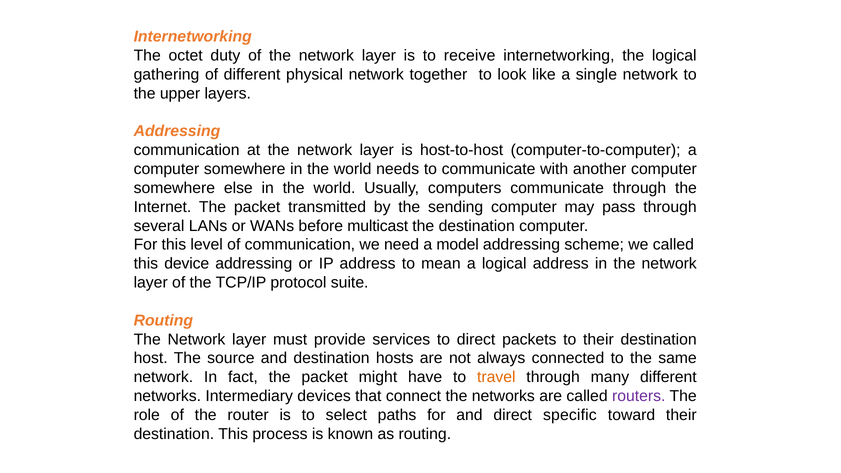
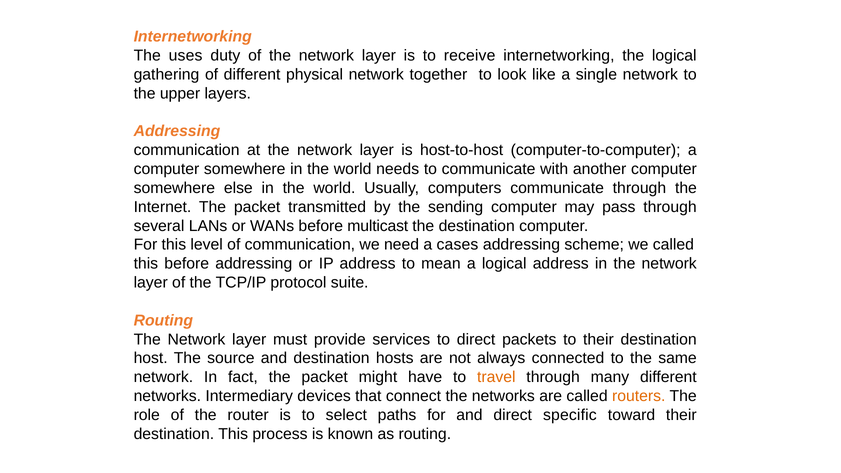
octet: octet -> uses
model: model -> cases
this device: device -> before
routers colour: purple -> orange
